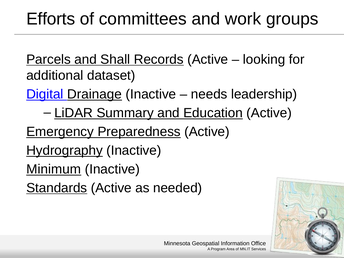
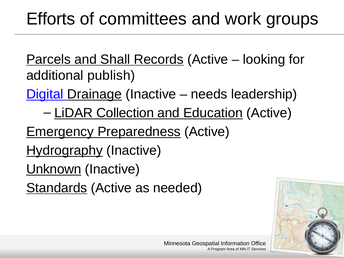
dataset: dataset -> publish
Summary: Summary -> Collection
Minimum: Minimum -> Unknown
